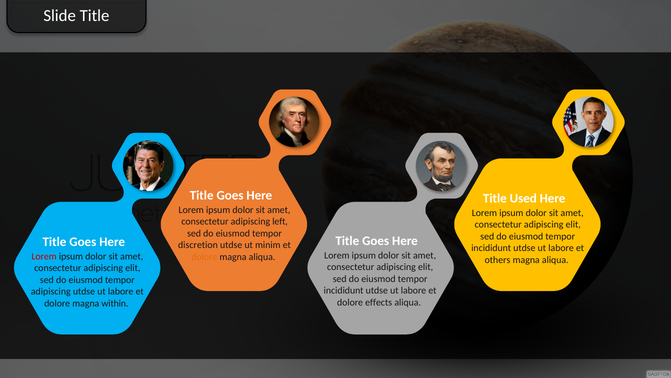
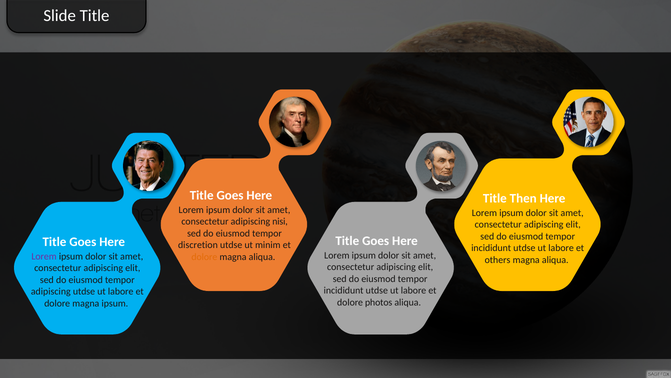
Used: Used -> Then
left: left -> nisi
Lorem at (44, 256) colour: red -> purple
effects: effects -> photos
magna within: within -> ipsum
